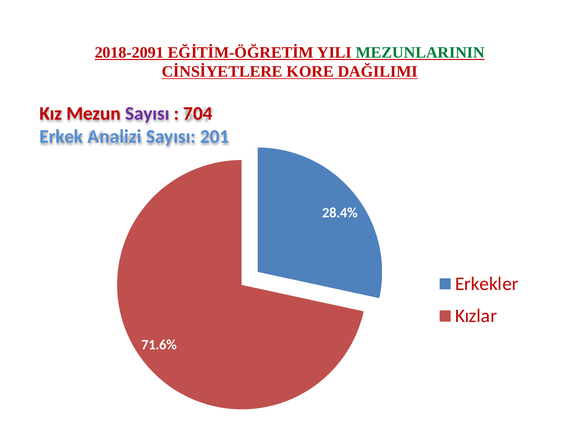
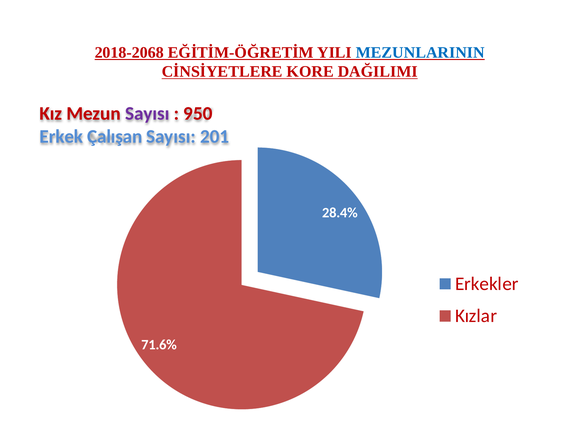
2018-2091: 2018-2091 -> 2018-2068
MEZUNLARININ colour: green -> blue
704: 704 -> 950
Analizi: Analizi -> Çalışan
